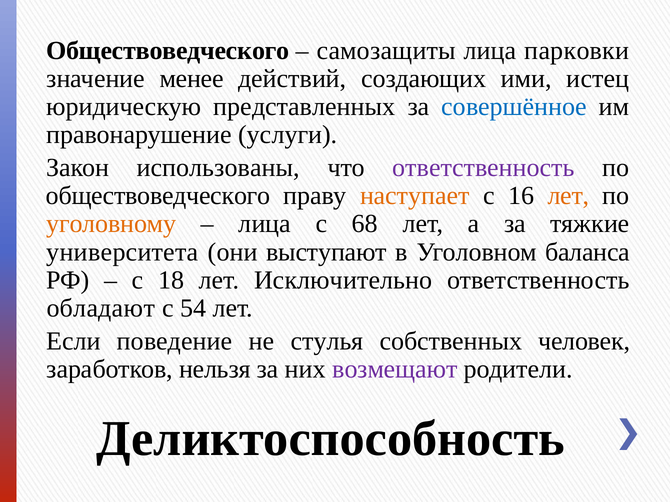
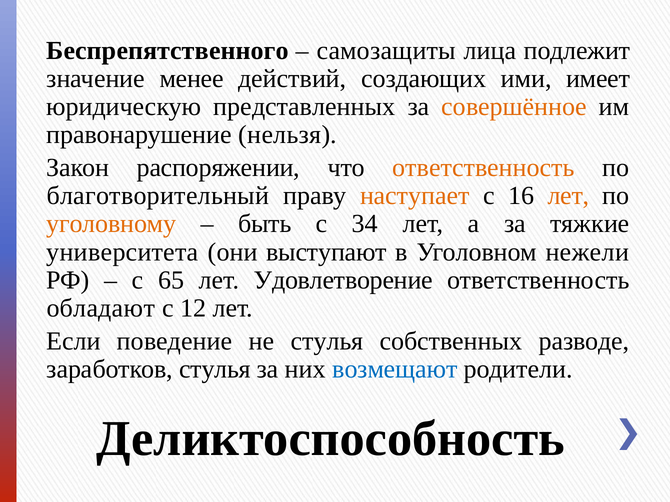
Обществоведческого at (168, 50): Обществоведческого -> Беспрепятственного
парковки: парковки -> подлежит
истец: истец -> имеет
совершённое colour: blue -> orange
услуги: услуги -> нельзя
использованы: использованы -> распоряжении
ответственность at (484, 168) colour: purple -> orange
обществоведческого at (158, 196): обществоведческого -> благотворительный
лица at (265, 224): лица -> быть
68: 68 -> 34
баланса: баланса -> нежели
18: 18 -> 65
Исключительно: Исключительно -> Удовлетворение
54: 54 -> 12
человек: человек -> разводе
заработков нельзя: нельзя -> стулья
возмещают colour: purple -> blue
